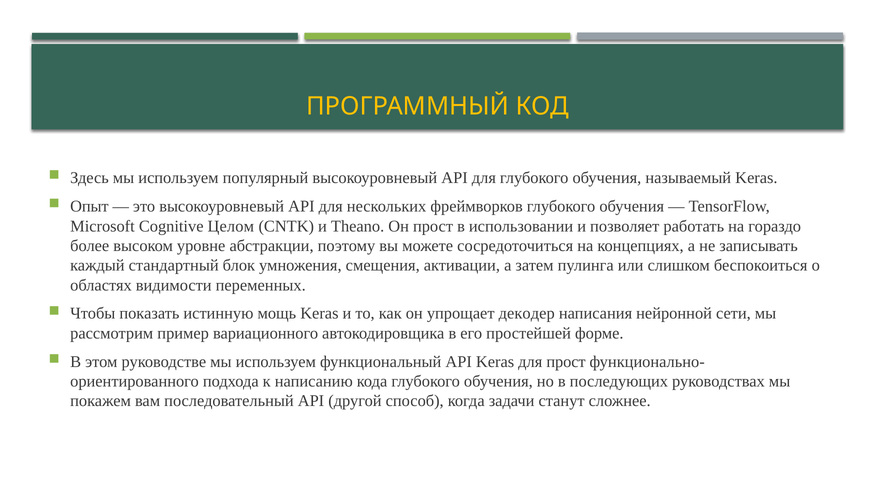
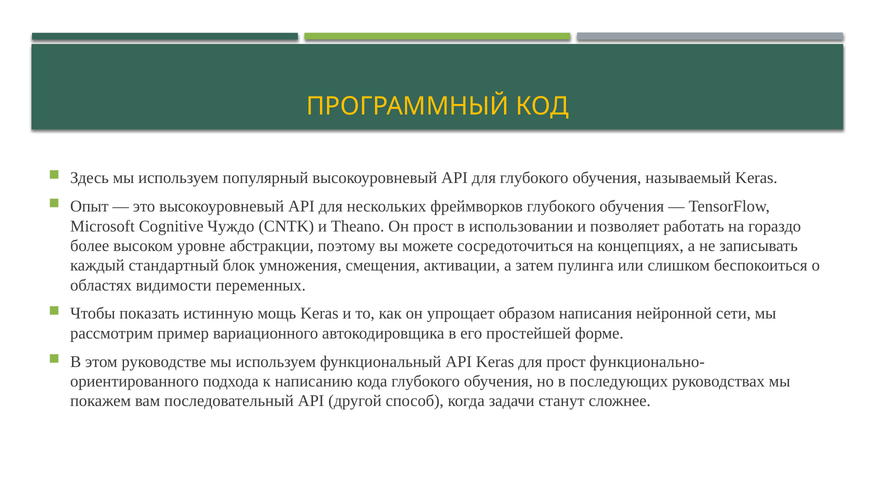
Целом: Целом -> Чуждо
декодер: декодер -> образом
